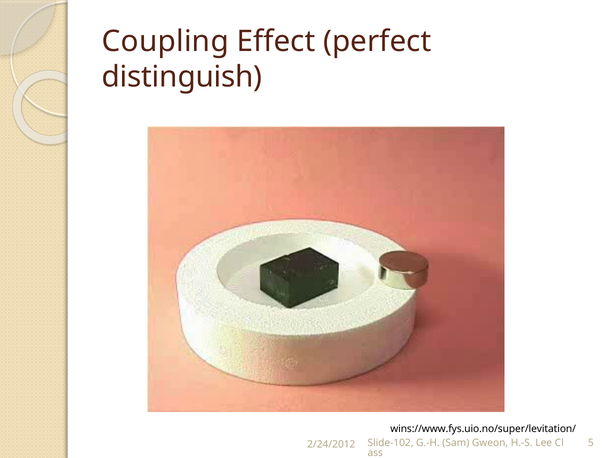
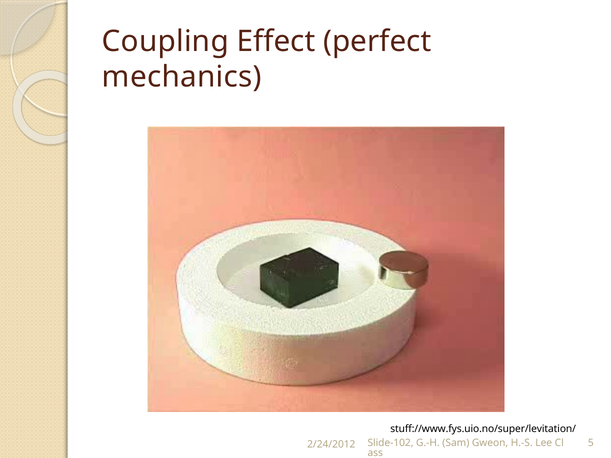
distinguish: distinguish -> mechanics
wins://www.fys.uio.no/super/levitation/: wins://www.fys.uio.no/super/levitation/ -> stuff://www.fys.uio.no/super/levitation/
